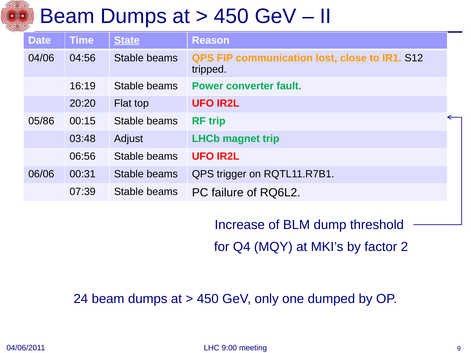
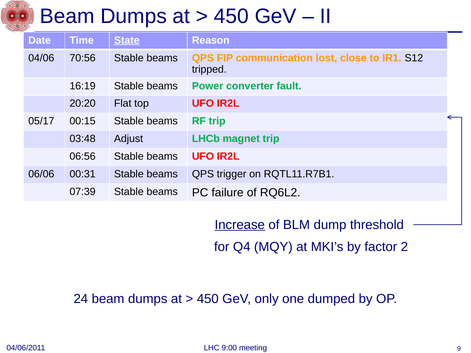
04:56: 04:56 -> 70:56
05/86: 05/86 -> 05/17
Increase underline: none -> present
